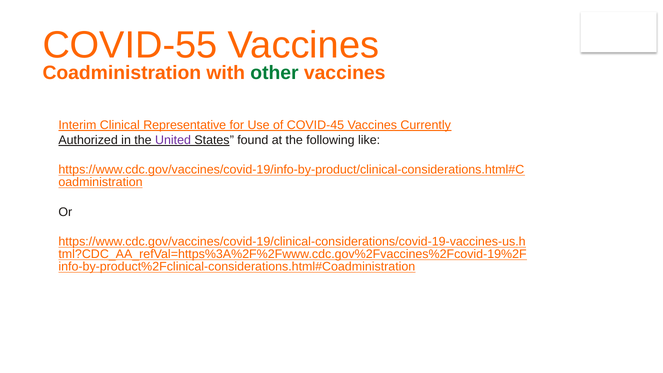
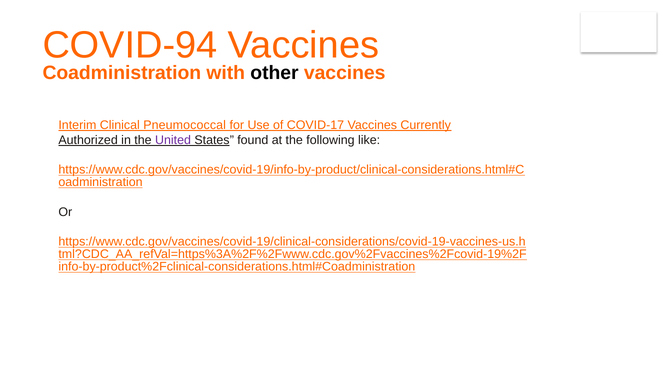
COVID-55: COVID-55 -> COVID-94
other colour: green -> black
Representative: Representative -> Pneumococcal
COVID-45: COVID-45 -> COVID-17
